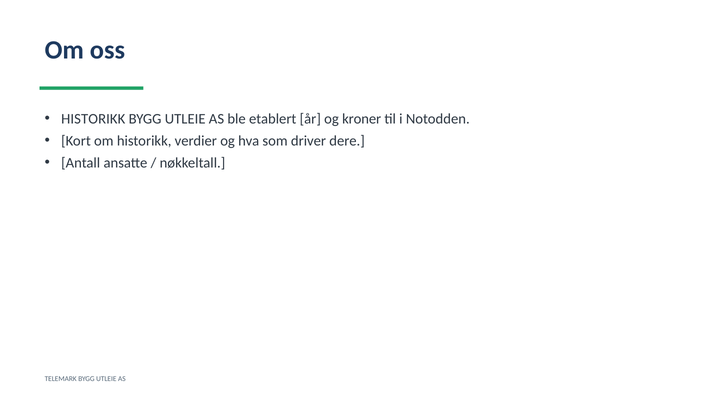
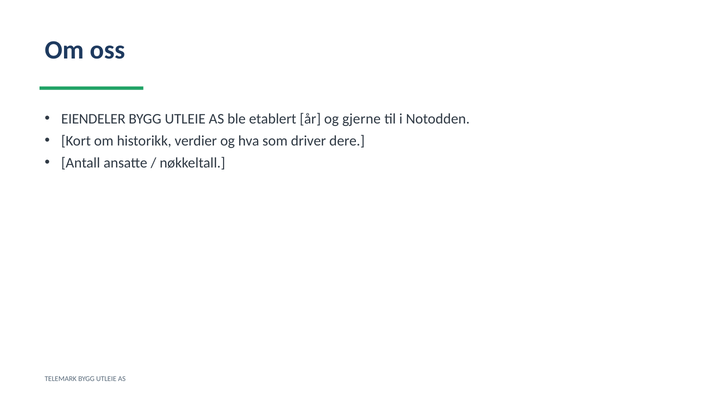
HISTORIKK at (93, 119): HISTORIKK -> EIENDELER
kroner: kroner -> gjerne
